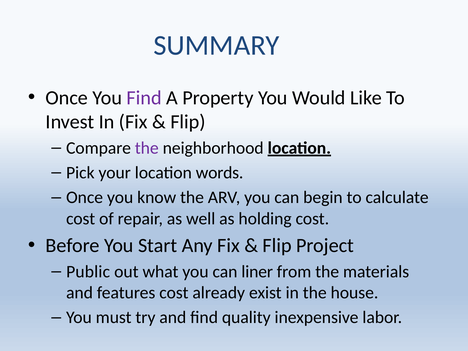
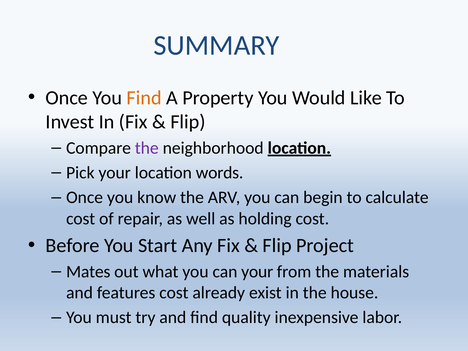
Find at (144, 98) colour: purple -> orange
Public: Public -> Mates
can liner: liner -> your
